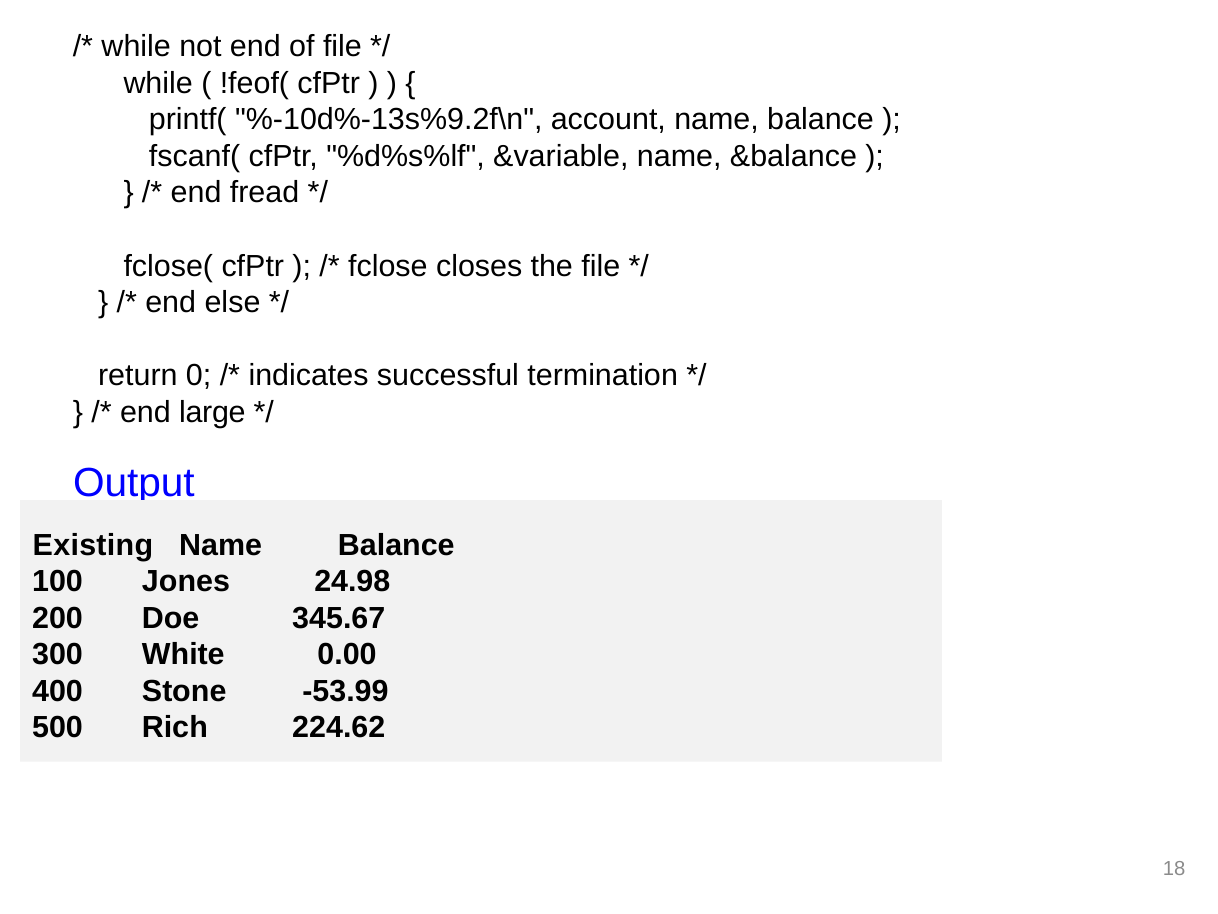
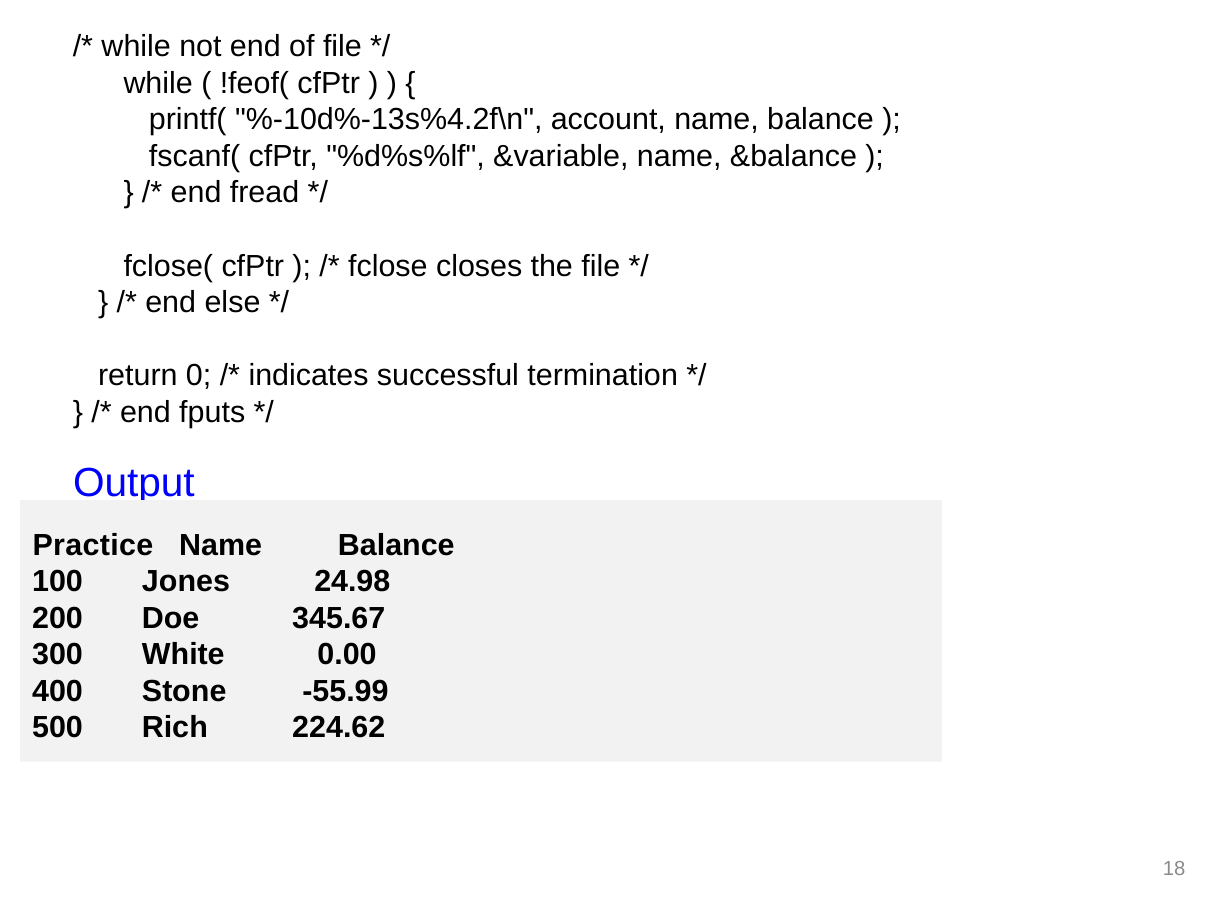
%-10d%-13s%9.2f\n: %-10d%-13s%9.2f\n -> %-10d%-13s%4.2f\n
large: large -> fputs
Existing: Existing -> Practice
-53.99: -53.99 -> -55.99
